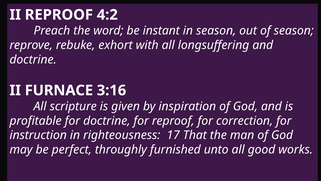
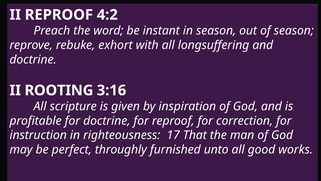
FURNACE: FURNACE -> ROOTING
